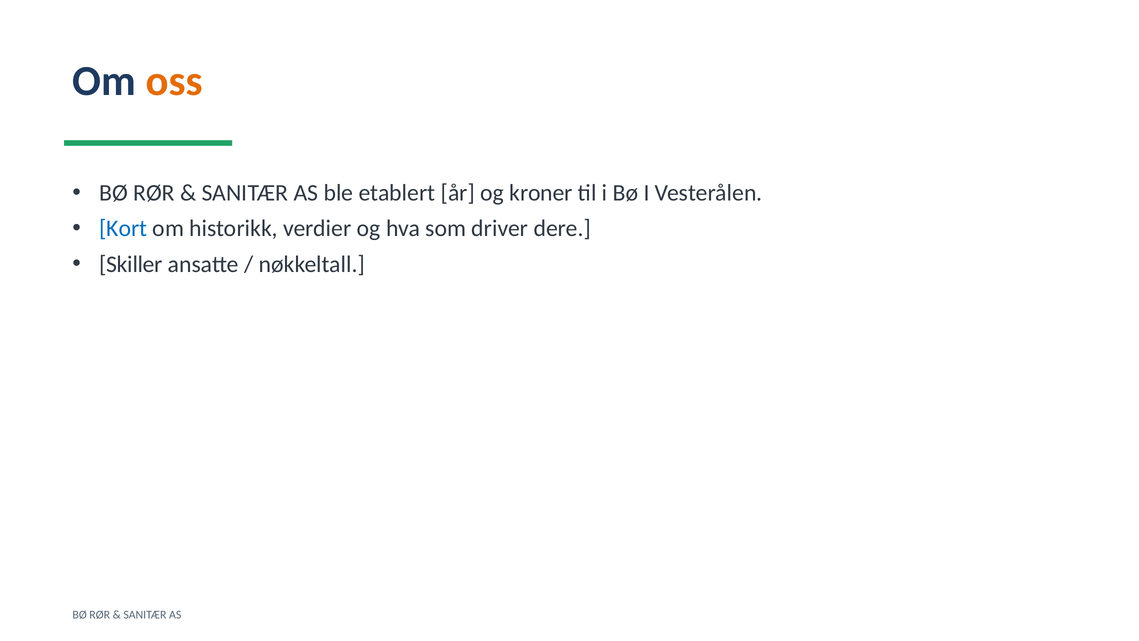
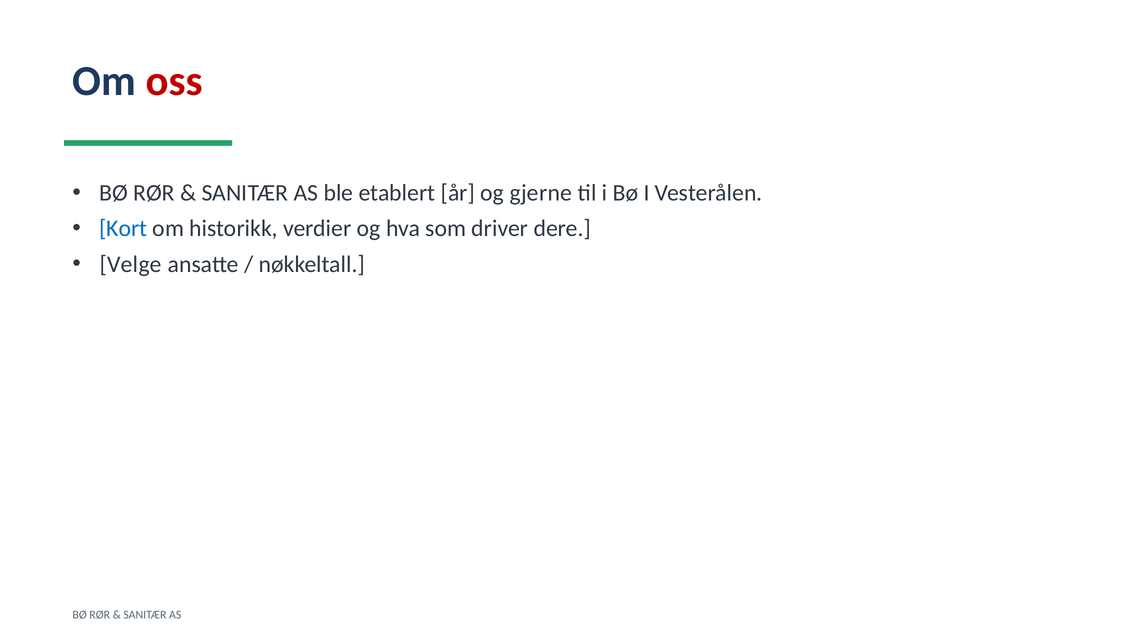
oss colour: orange -> red
kroner: kroner -> gjerne
Skiller: Skiller -> Velge
